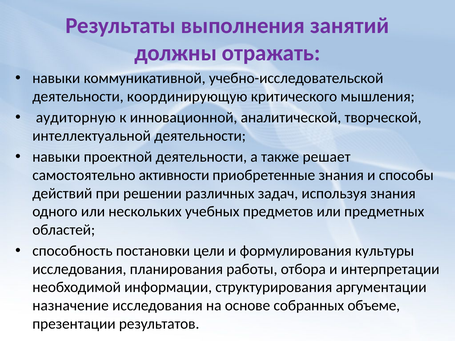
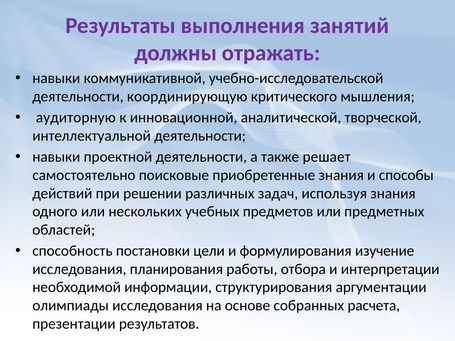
активности: активности -> поисковые
культуры: культуры -> изучение
назначение: назначение -> олимпиады
объеме: объеме -> расчета
